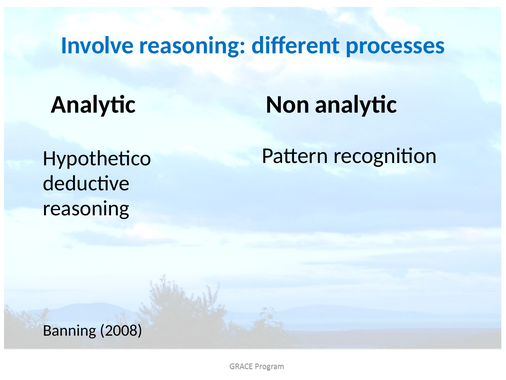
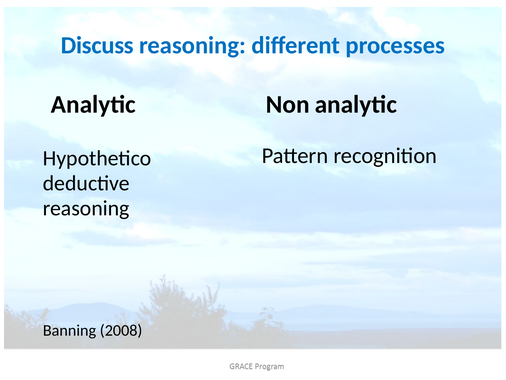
Involve: Involve -> Discuss
